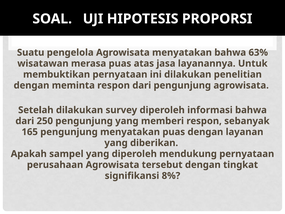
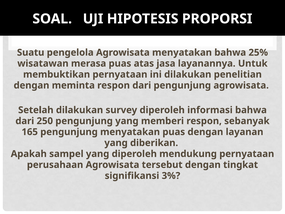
63%: 63% -> 25%
8%: 8% -> 3%
